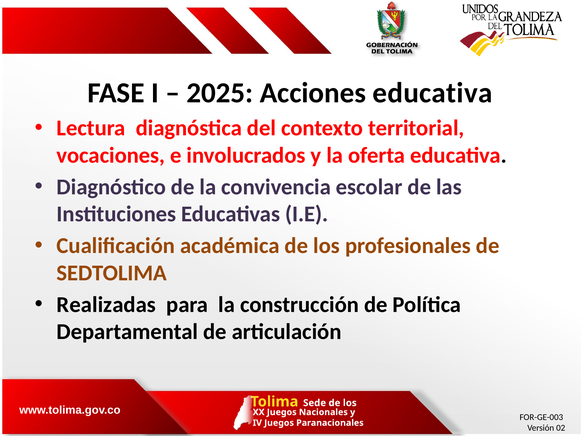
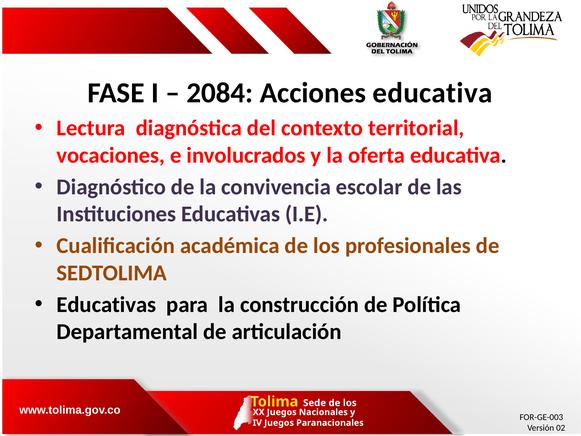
2025: 2025 -> 2084
Realizadas at (106, 304): Realizadas -> Educativas
